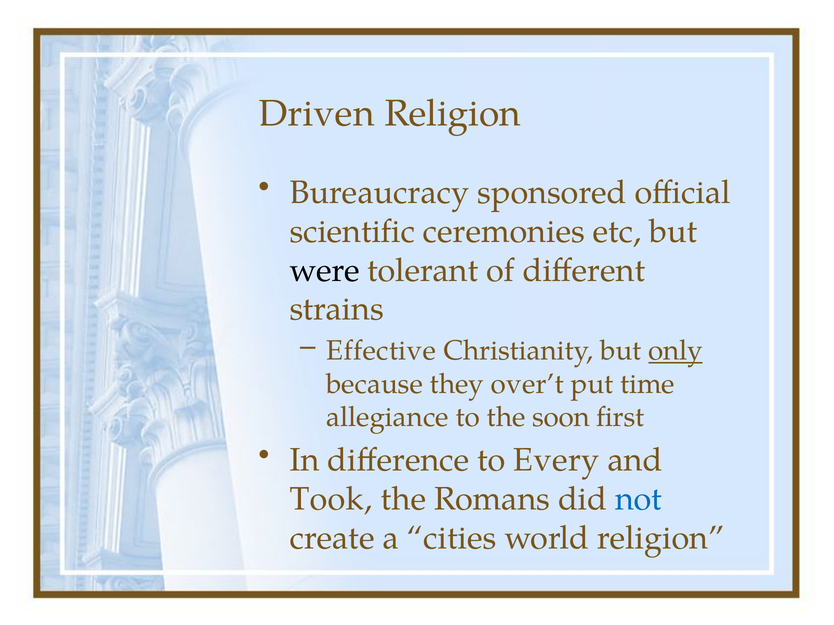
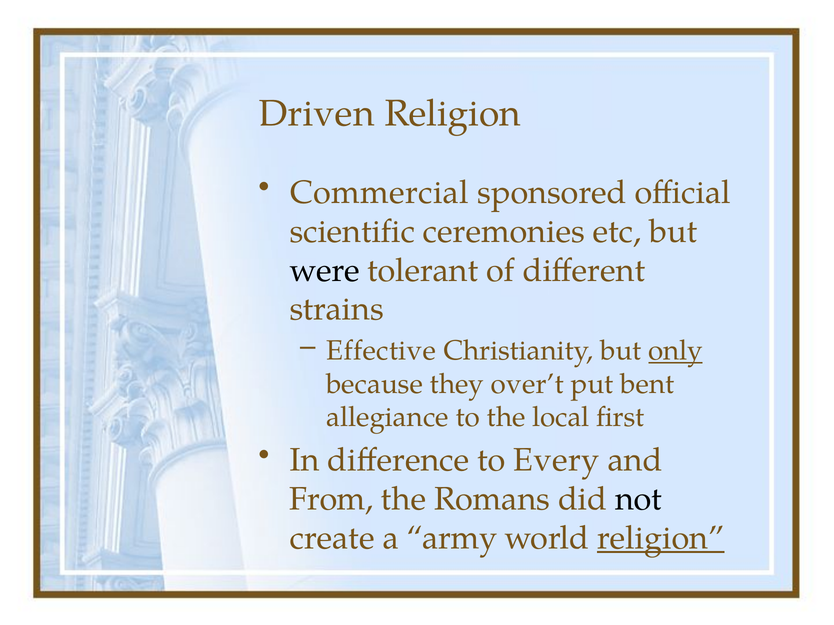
Bureaucracy: Bureaucracy -> Commercial
time: time -> bent
soon: soon -> local
Took: Took -> From
not colour: blue -> black
cities: cities -> army
religion at (661, 538) underline: none -> present
